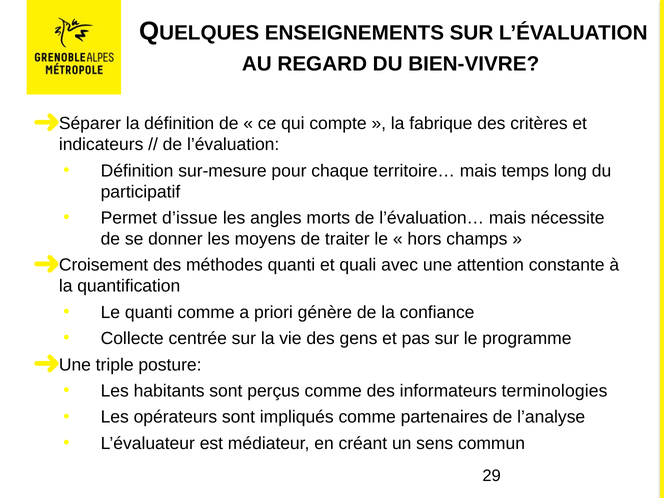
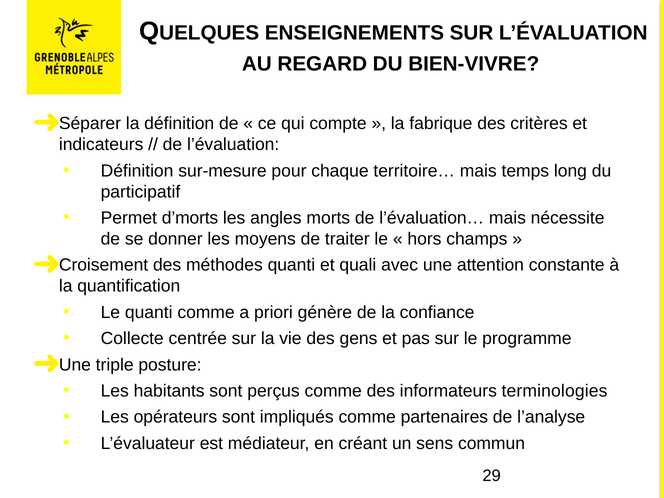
d’issue: d’issue -> d’morts
